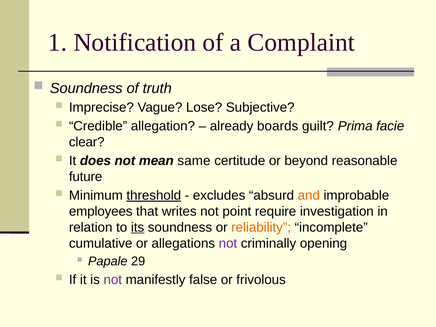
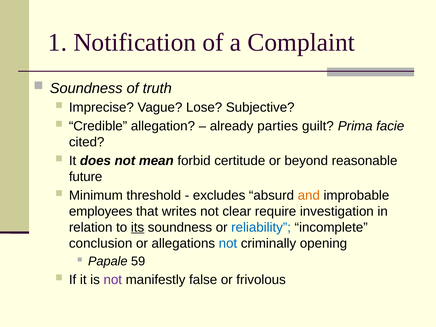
boards: boards -> parties
clear: clear -> cited
same: same -> forbid
threshold underline: present -> none
point: point -> clear
reliability colour: orange -> blue
cumulative: cumulative -> conclusion
not at (228, 243) colour: purple -> blue
29: 29 -> 59
